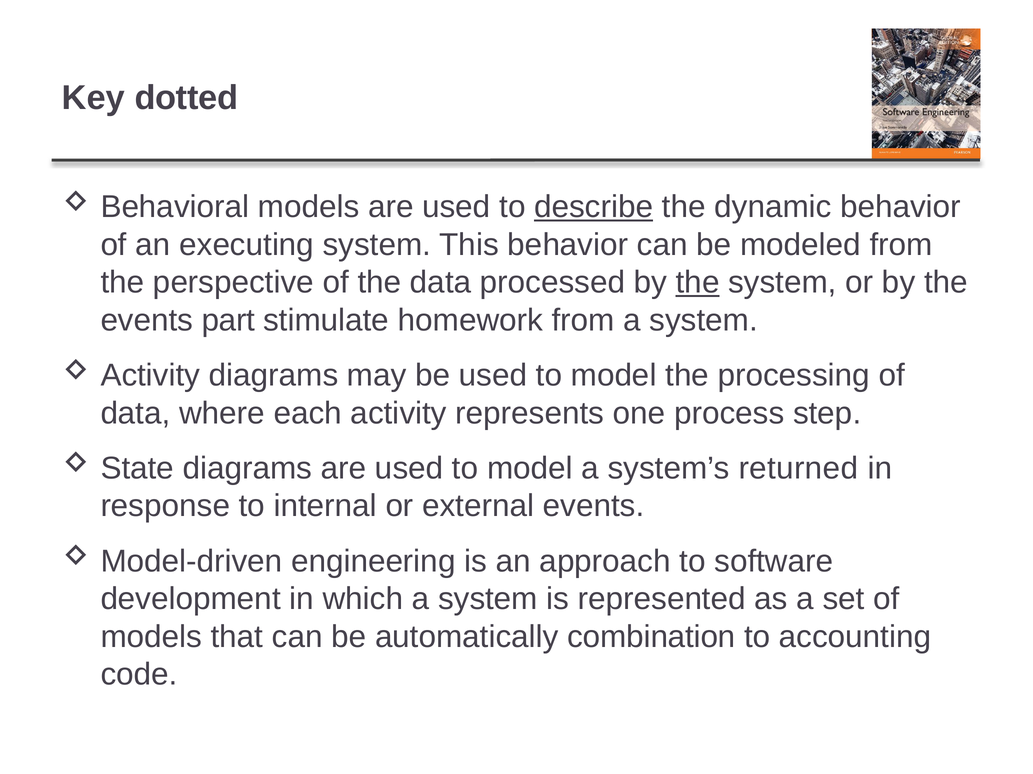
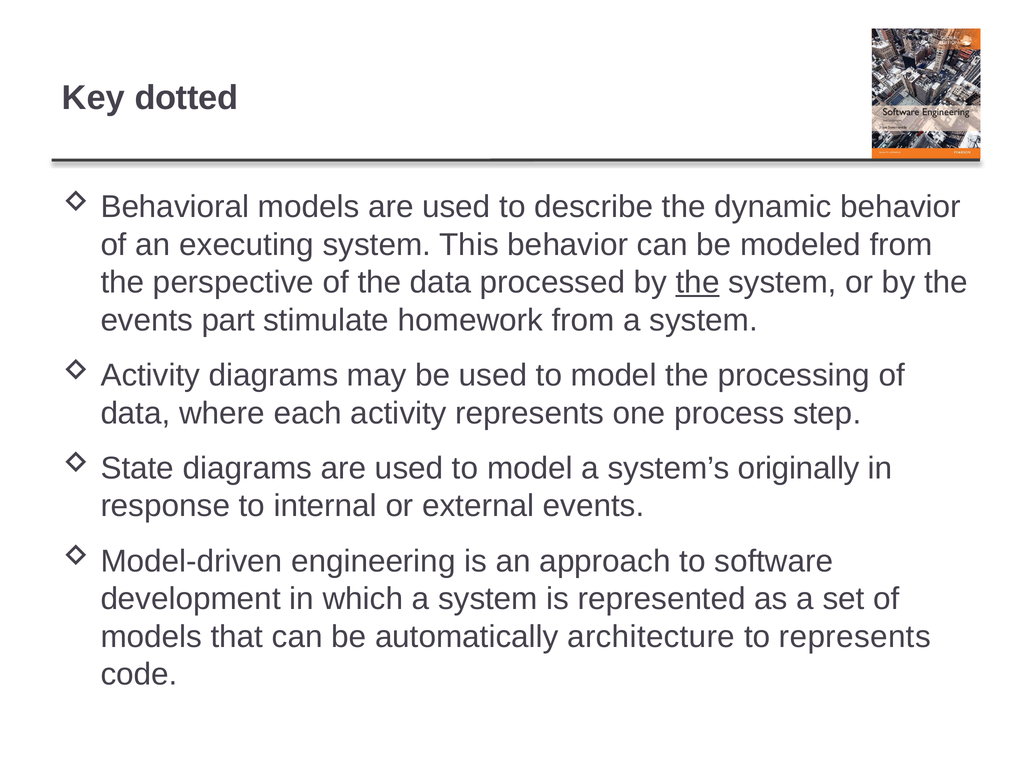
describe underline: present -> none
returned: returned -> originally
combination: combination -> architecture
to accounting: accounting -> represents
